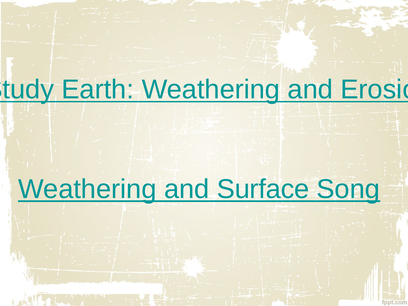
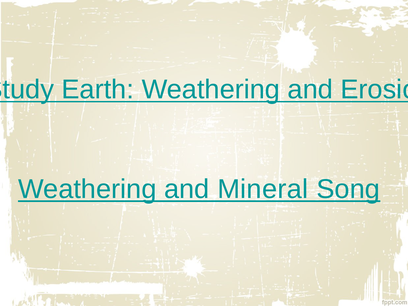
Surface: Surface -> Mineral
